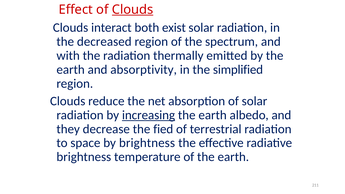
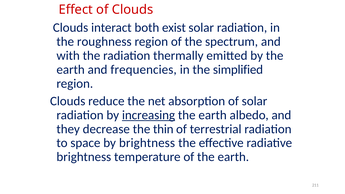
Clouds at (133, 10) underline: present -> none
decreased: decreased -> roughness
absorptivity: absorptivity -> frequencies
fied: fied -> thin
